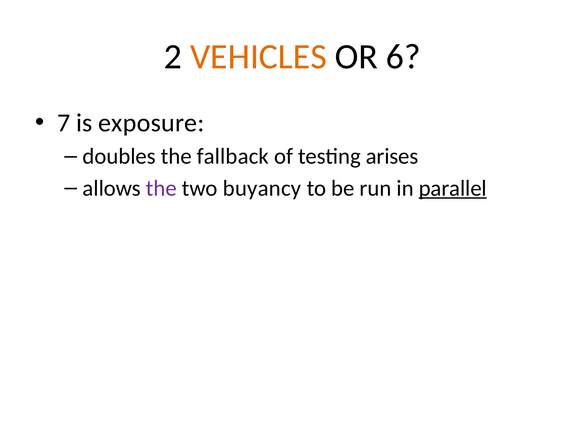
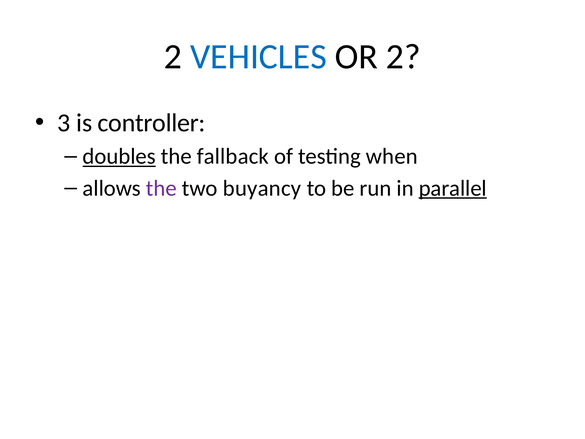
VEHICLES colour: orange -> blue
OR 6: 6 -> 2
7: 7 -> 3
exposure: exposure -> controller
doubles underline: none -> present
arises: arises -> when
